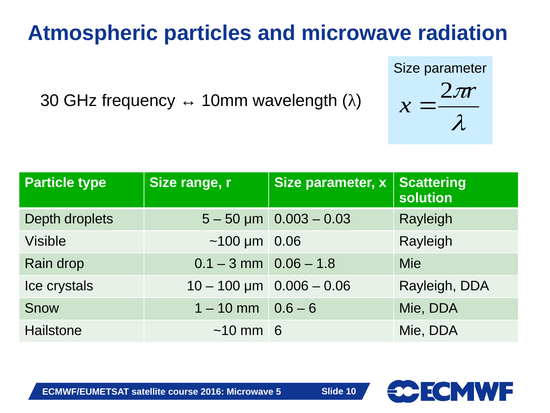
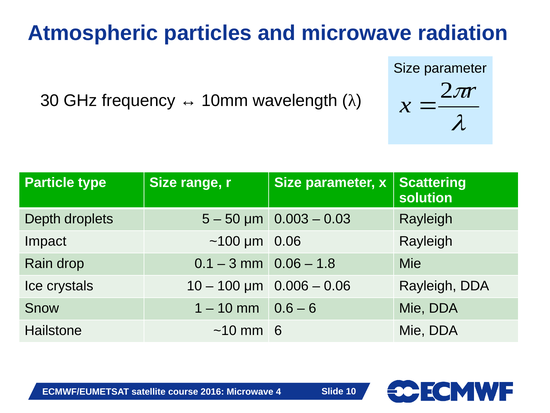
Visible: Visible -> Impact
Microwave 5: 5 -> 4
